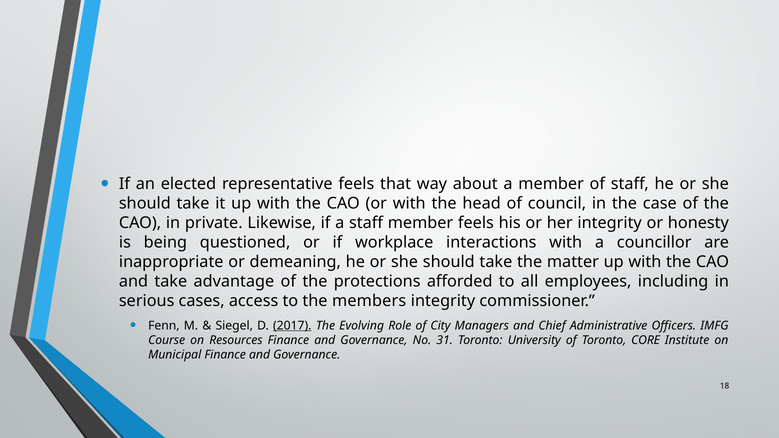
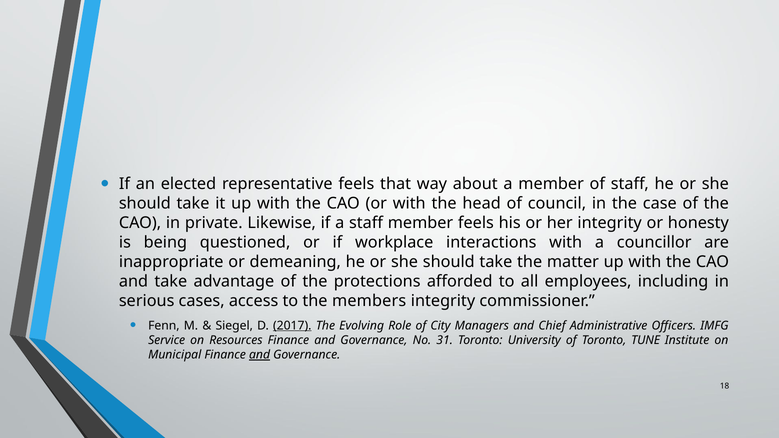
Course: Course -> Service
CORE: CORE -> TUNE
and at (260, 355) underline: none -> present
